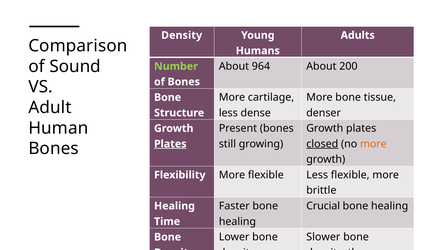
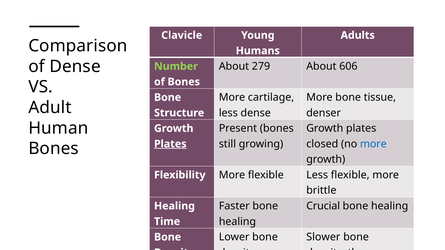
Density at (182, 35): Density -> Clavicle
of Sound: Sound -> Dense
964: 964 -> 279
200: 200 -> 606
closed underline: present -> none
more at (373, 144) colour: orange -> blue
